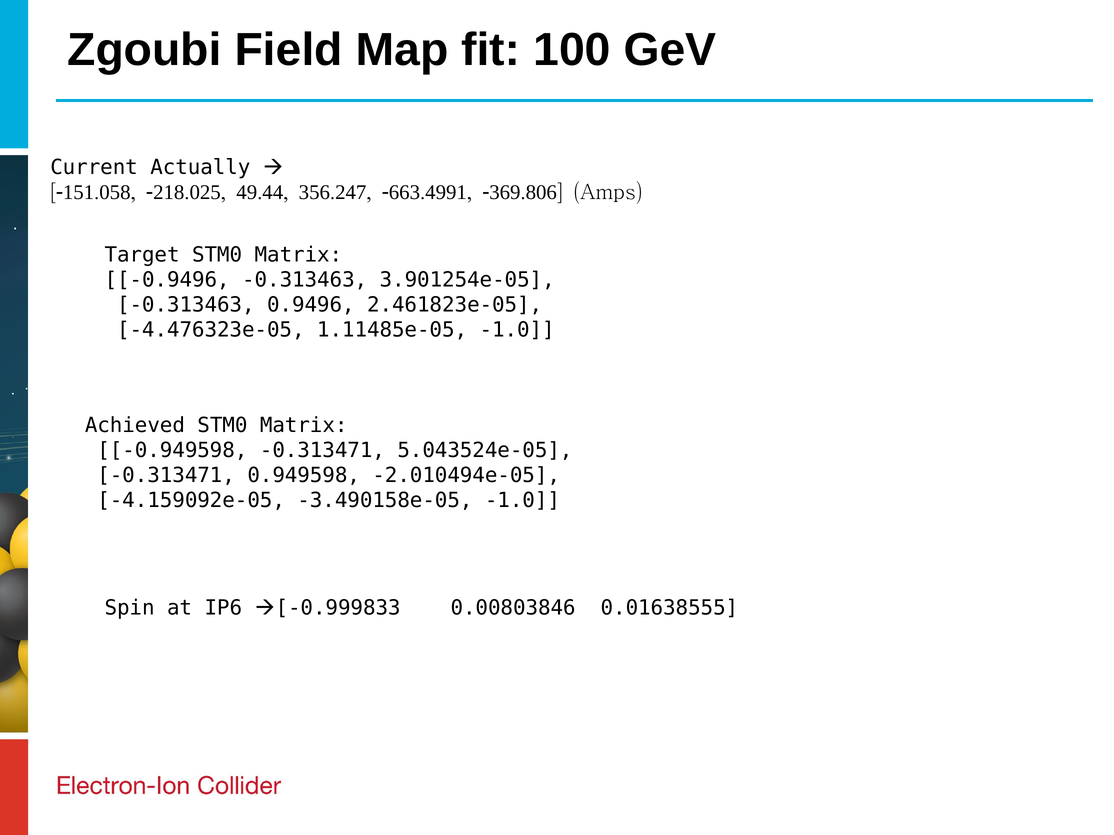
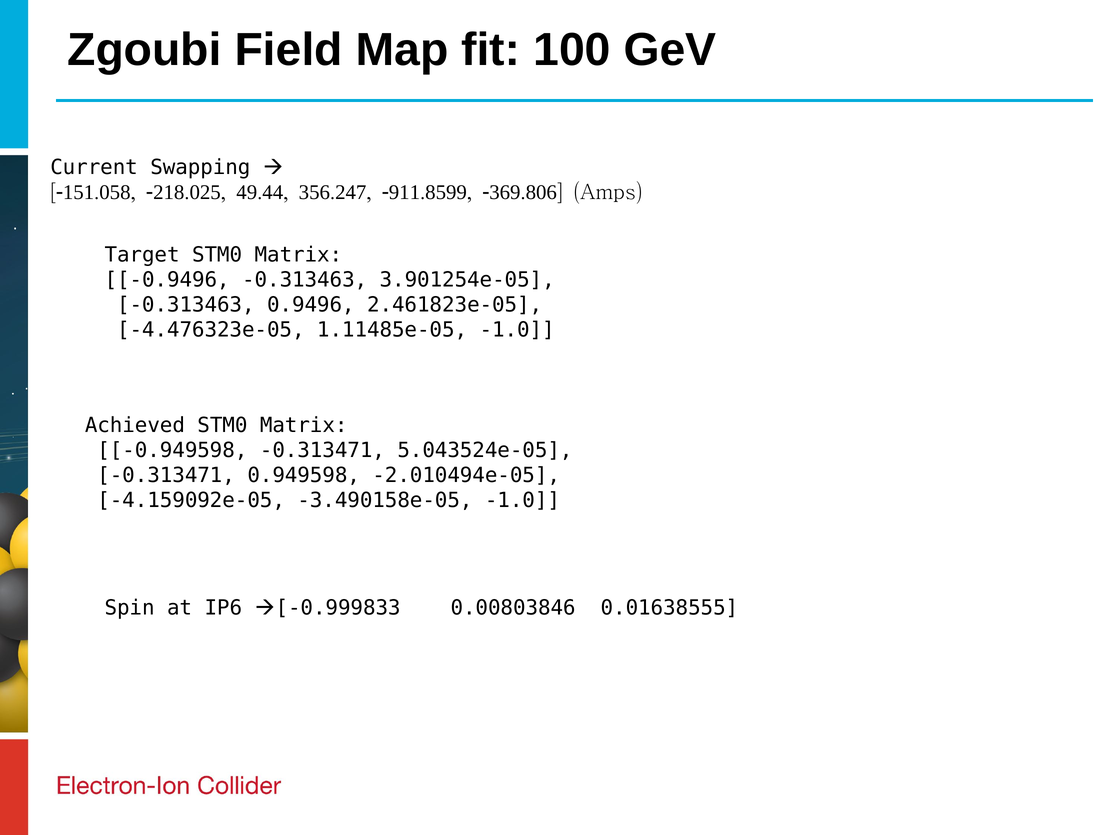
Actually: Actually -> Swapping
-663.4991: -663.4991 -> -911.8599
